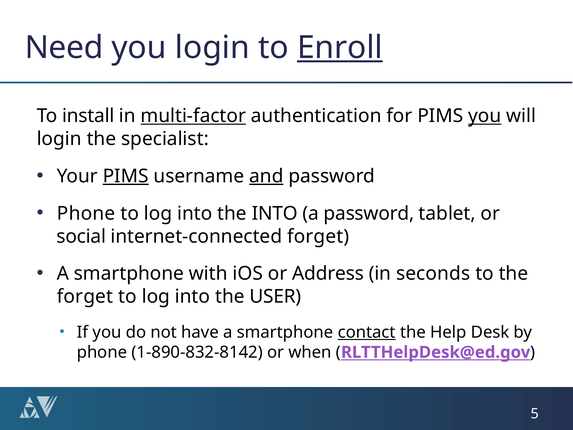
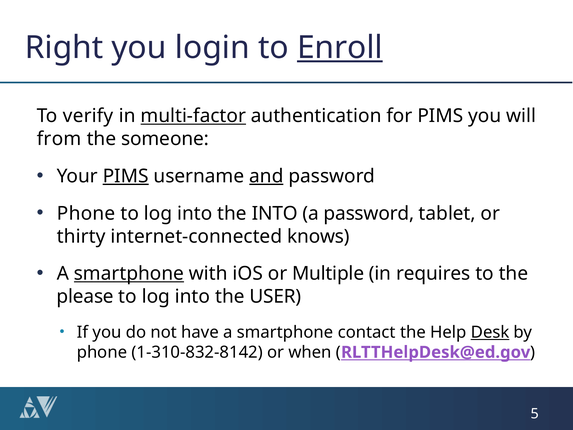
Need: Need -> Right
install: install -> verify
you at (485, 116) underline: present -> none
login at (59, 139): login -> from
specialist: specialist -> someone
social: social -> thirty
internet-connected forget: forget -> knows
smartphone at (129, 273) underline: none -> present
Address: Address -> Multiple
seconds: seconds -> requires
forget at (85, 296): forget -> please
contact underline: present -> none
Desk underline: none -> present
1-890-832-8142: 1-890-832-8142 -> 1-310-832-8142
